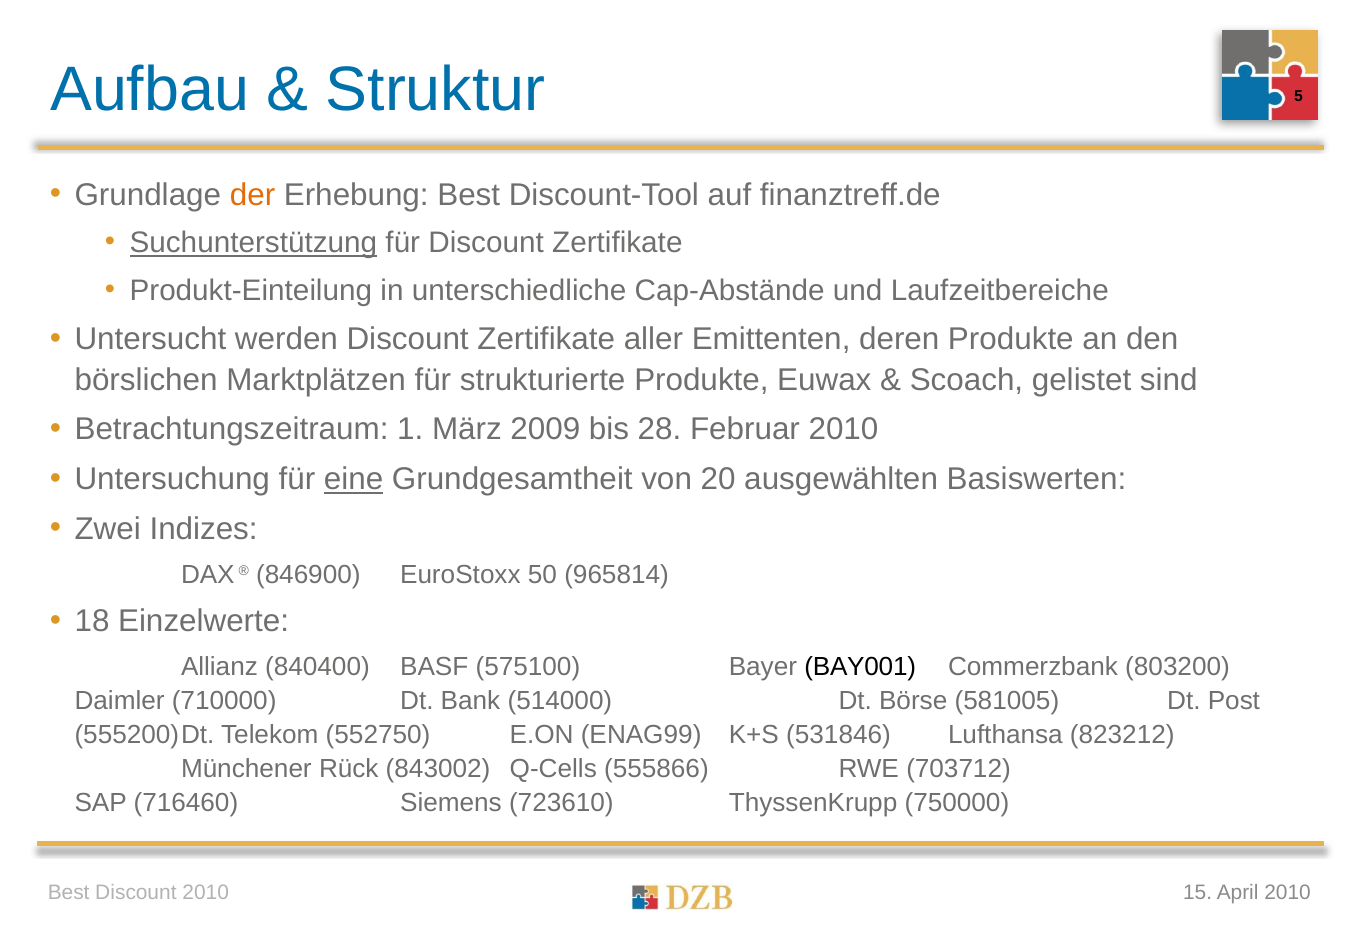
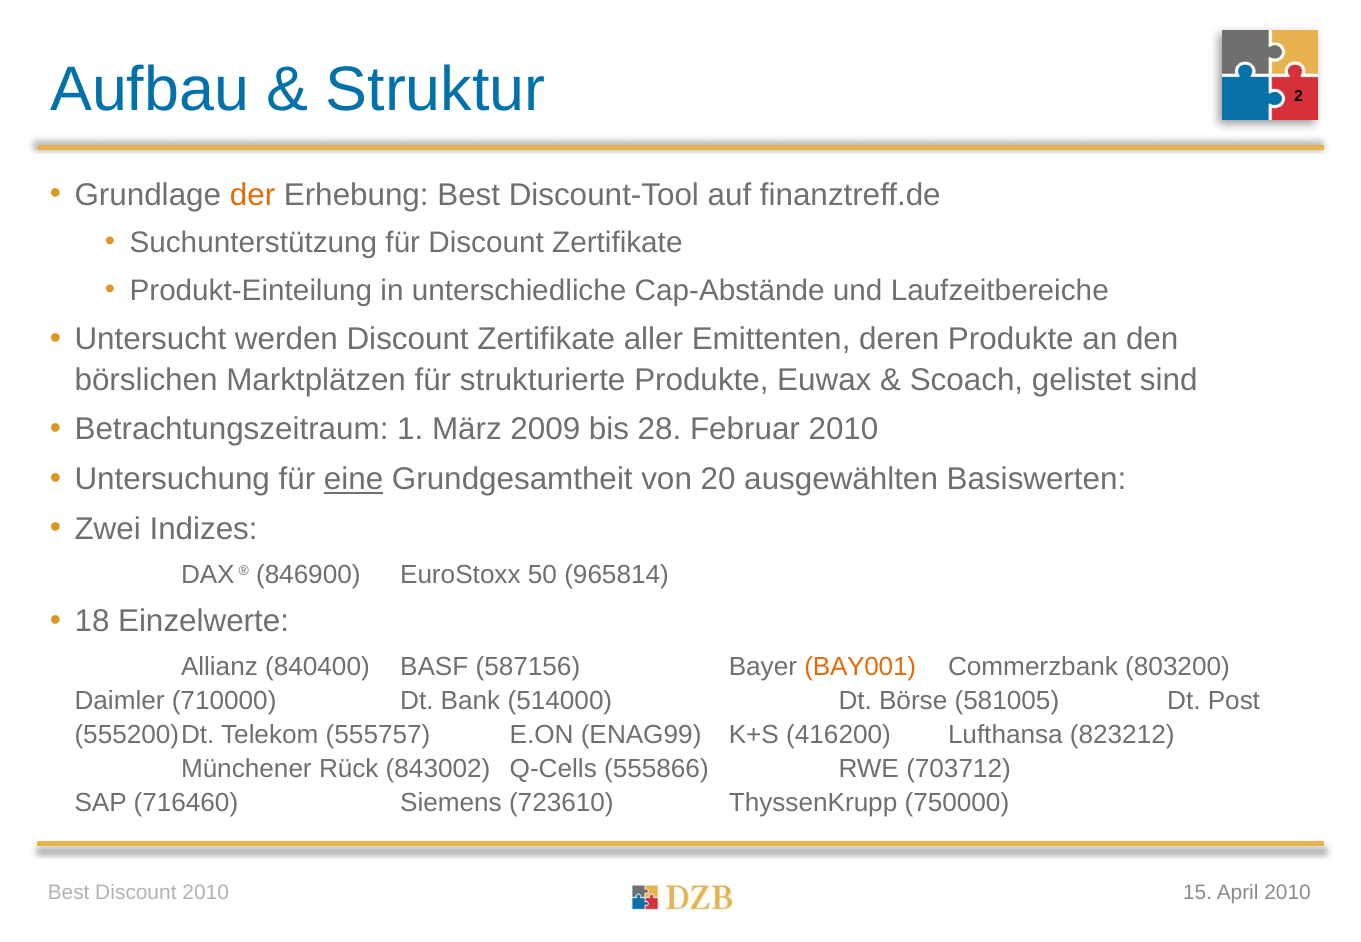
5: 5 -> 2
Suchunterstützung underline: present -> none
575100: 575100 -> 587156
BAY001 colour: black -> orange
552750: 552750 -> 555757
531846: 531846 -> 416200
